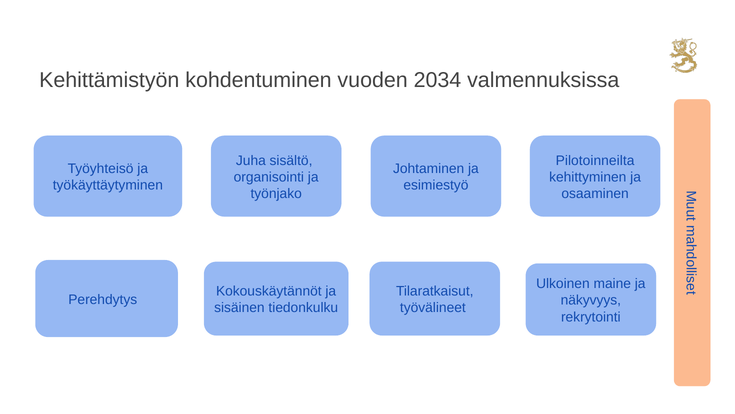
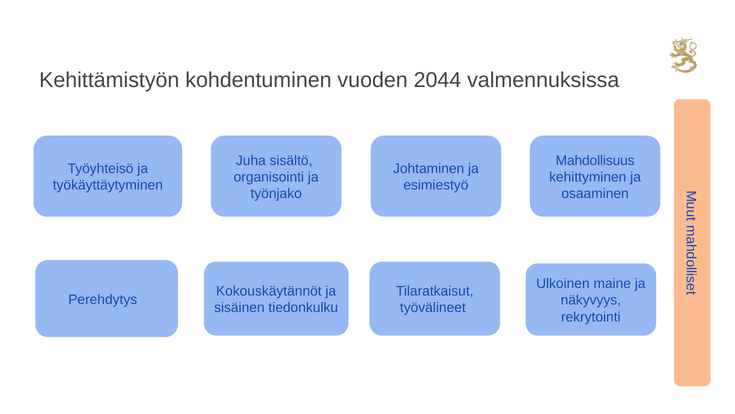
2034: 2034 -> 2044
Pilotoinneilta: Pilotoinneilta -> Mahdollisuus
